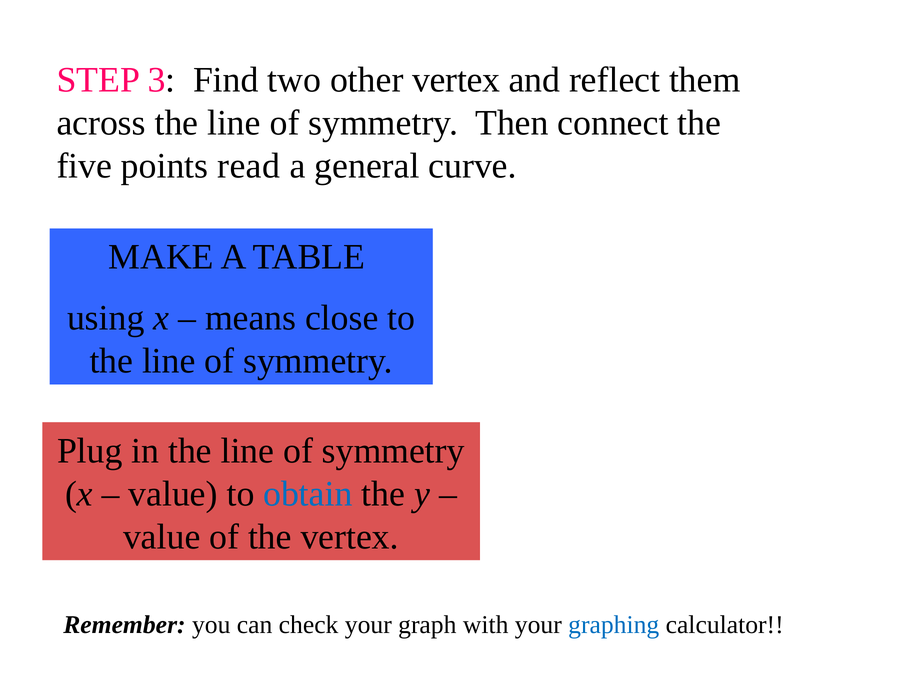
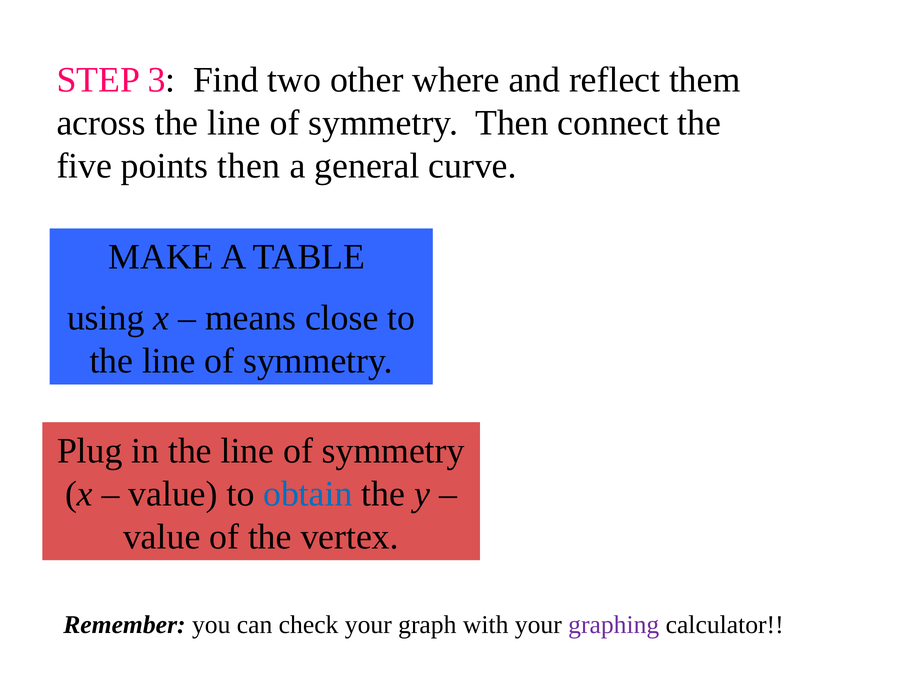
other vertex: vertex -> where
points read: read -> then
graphing colour: blue -> purple
